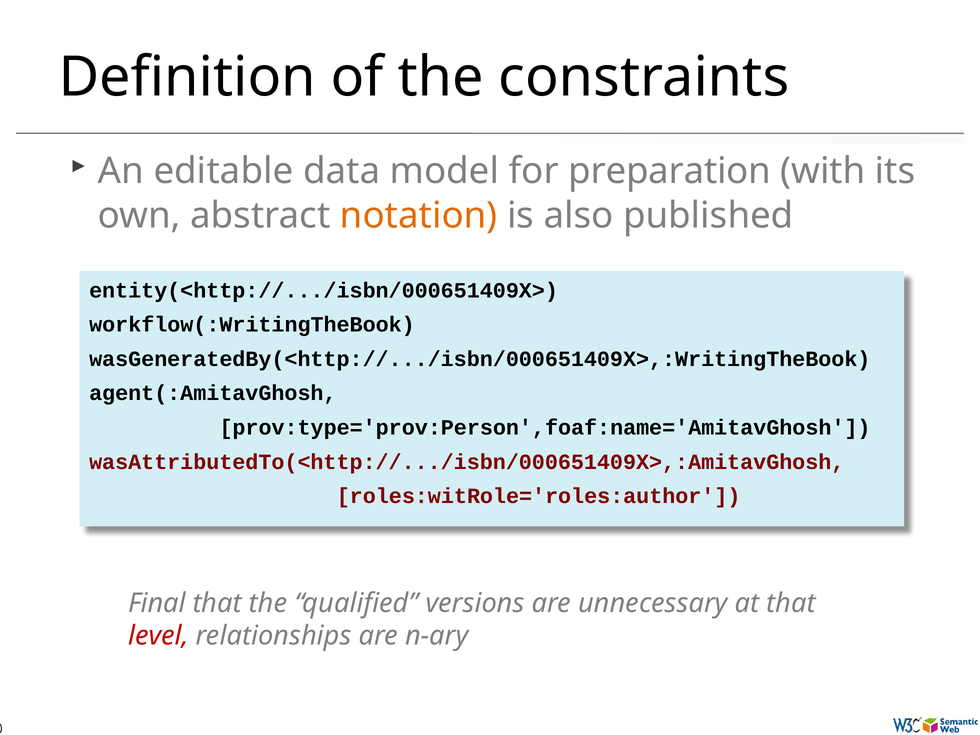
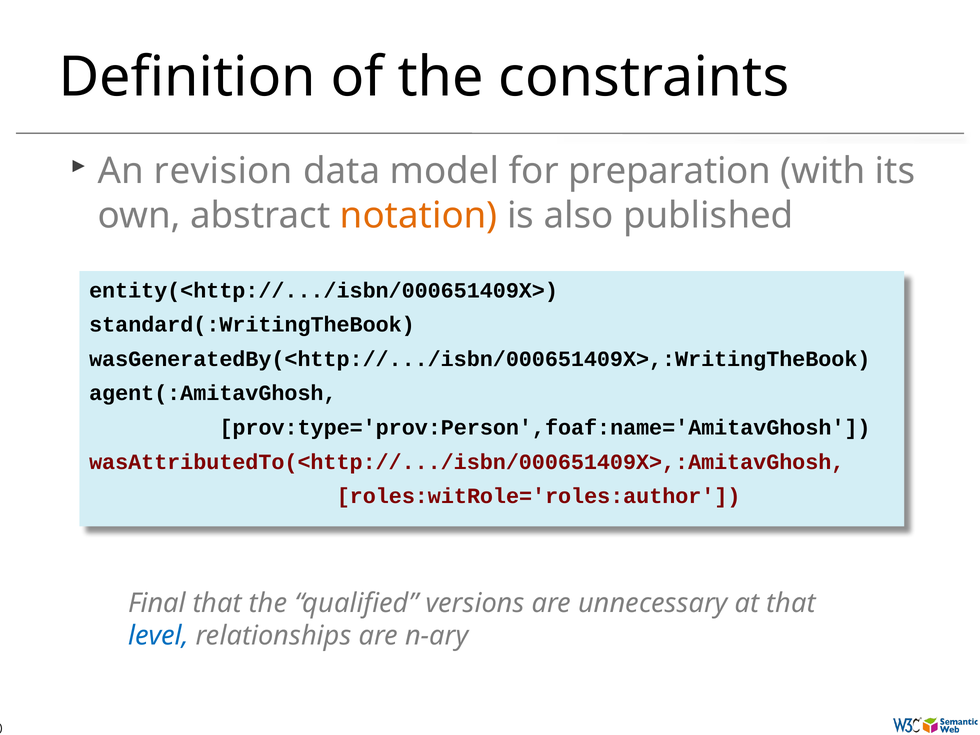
editable: editable -> revision
workflow(:WritingTheBook: workflow(:WritingTheBook -> standard(:WritingTheBook
level colour: red -> blue
